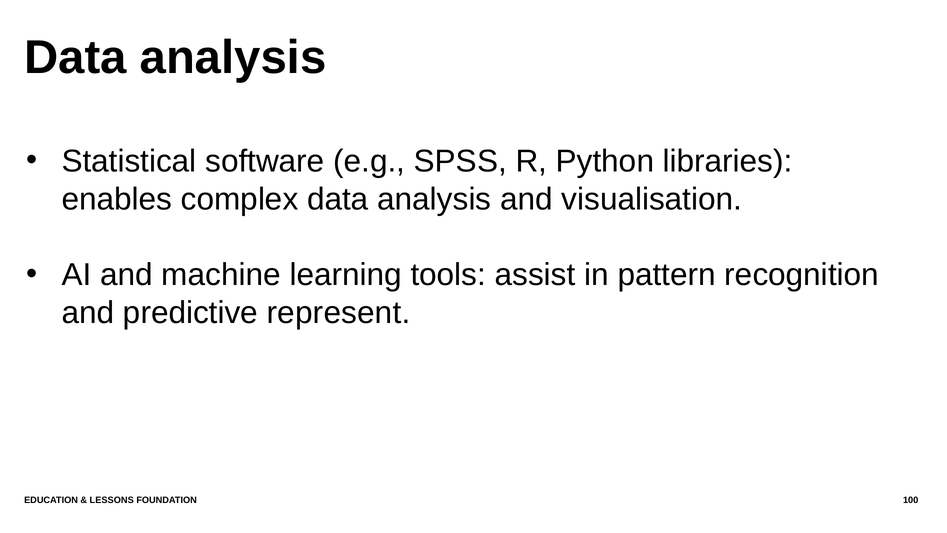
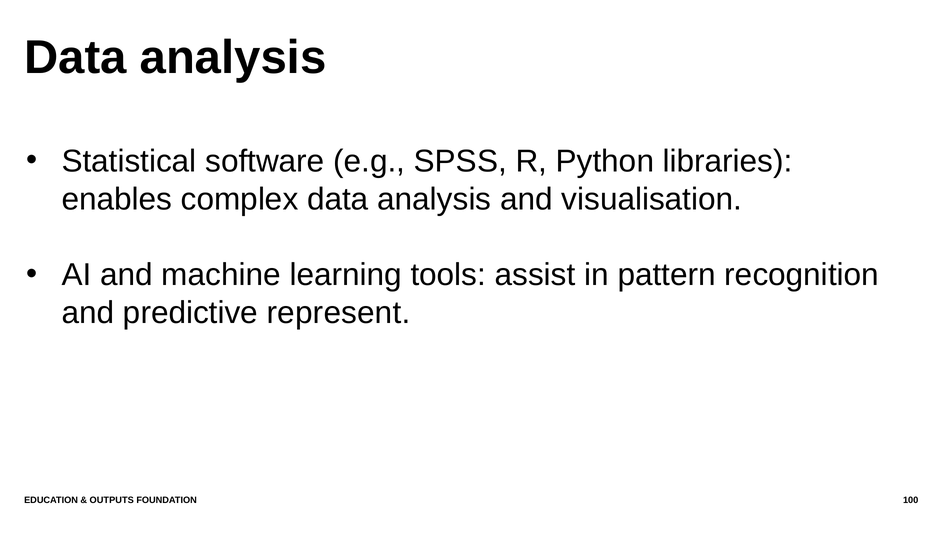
LESSONS: LESSONS -> OUTPUTS
